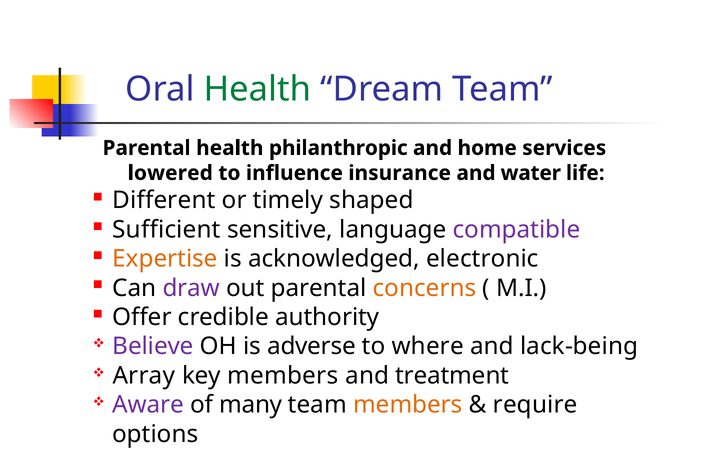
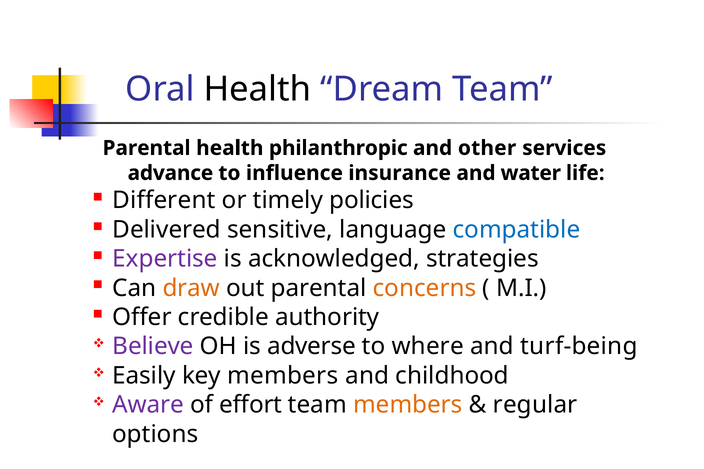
Health at (257, 89) colour: green -> black
home: home -> other
lowered: lowered -> advance
shaped: shaped -> policies
Sufficient: Sufficient -> Delivered
compatible colour: purple -> blue
Expertise colour: orange -> purple
electronic: electronic -> strategies
draw colour: purple -> orange
lack-being: lack-being -> turf-being
Array: Array -> Easily
treatment: treatment -> childhood
many: many -> effort
require: require -> regular
